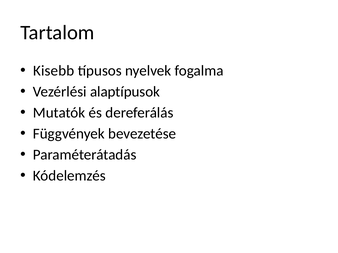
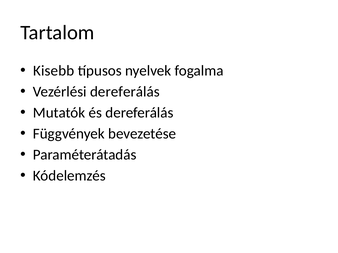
Vezérlési alaptípusok: alaptípusok -> dereferálás
